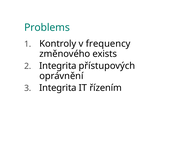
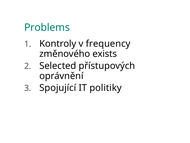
Integrita at (58, 66): Integrita -> Selected
Integrita at (58, 88): Integrita -> Spojující
řízením: řízením -> politiky
